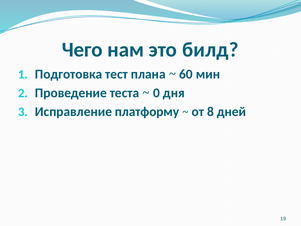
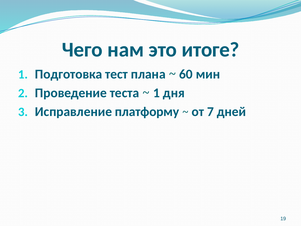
билд: билд -> итоге
0 at (157, 93): 0 -> 1
8: 8 -> 7
